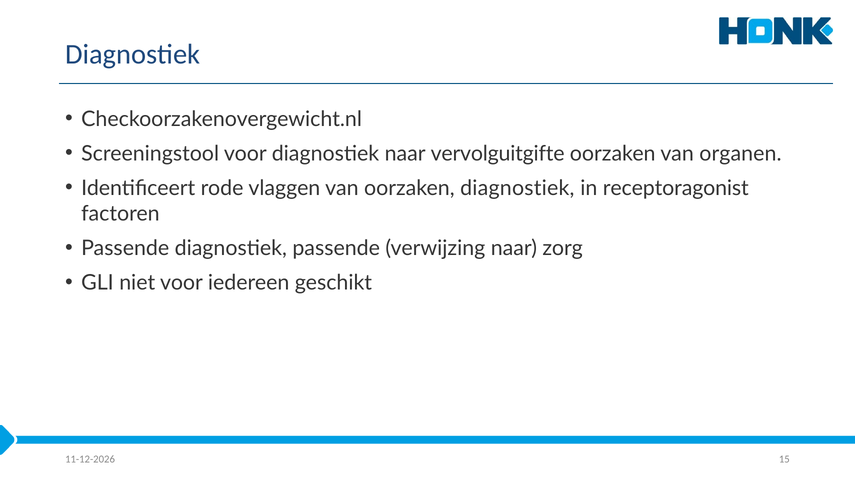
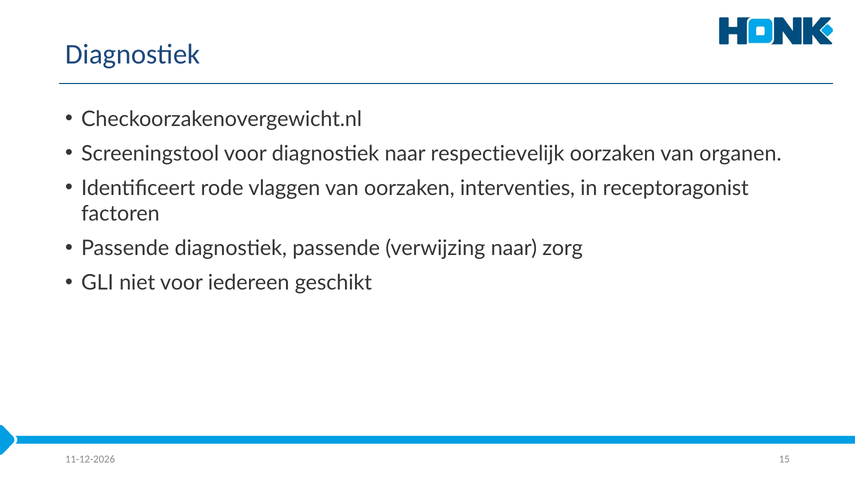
vervolguitgifte: vervolguitgifte -> respectievelijk
oorzaken diagnostiek: diagnostiek -> interventies
